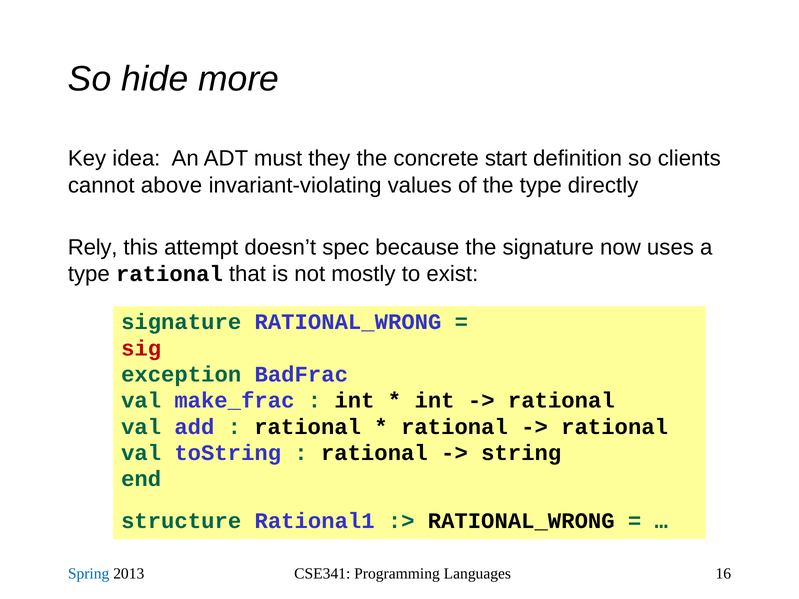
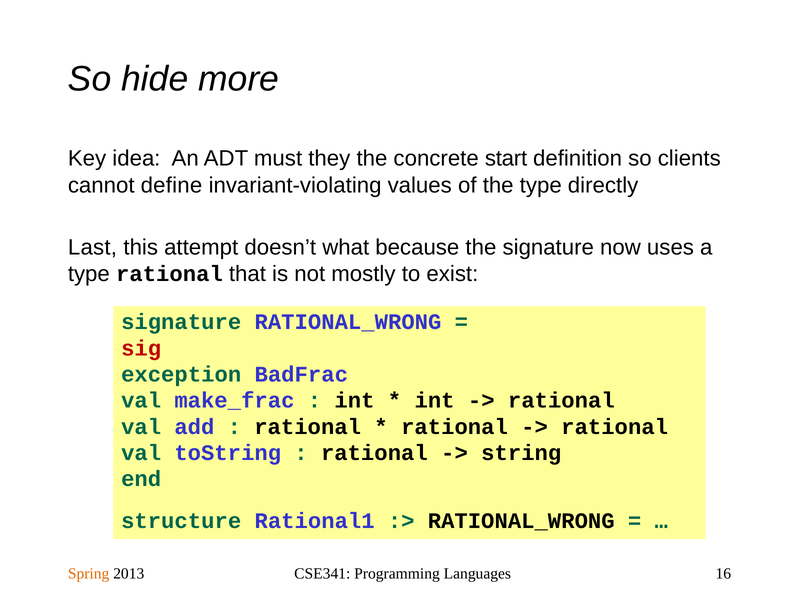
above: above -> define
Rely: Rely -> Last
spec: spec -> what
Spring colour: blue -> orange
